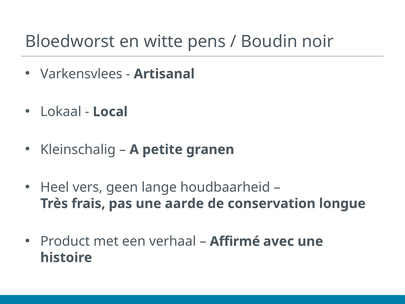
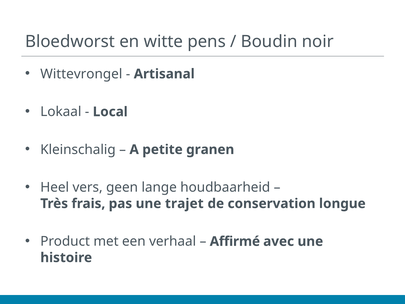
Varkensvlees: Varkensvlees -> Wittevrongel
aarde: aarde -> trajet
